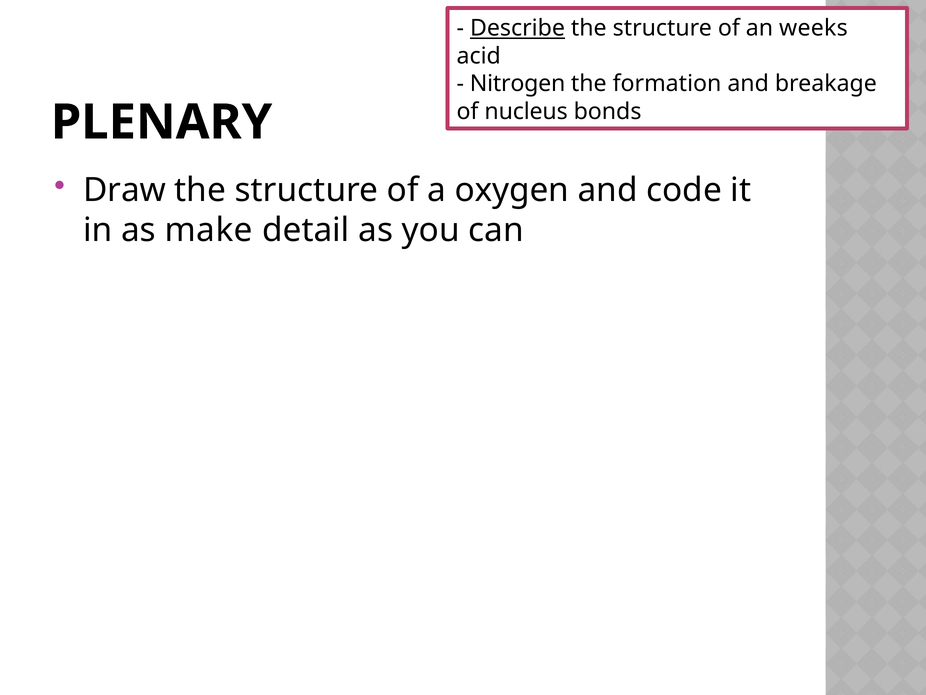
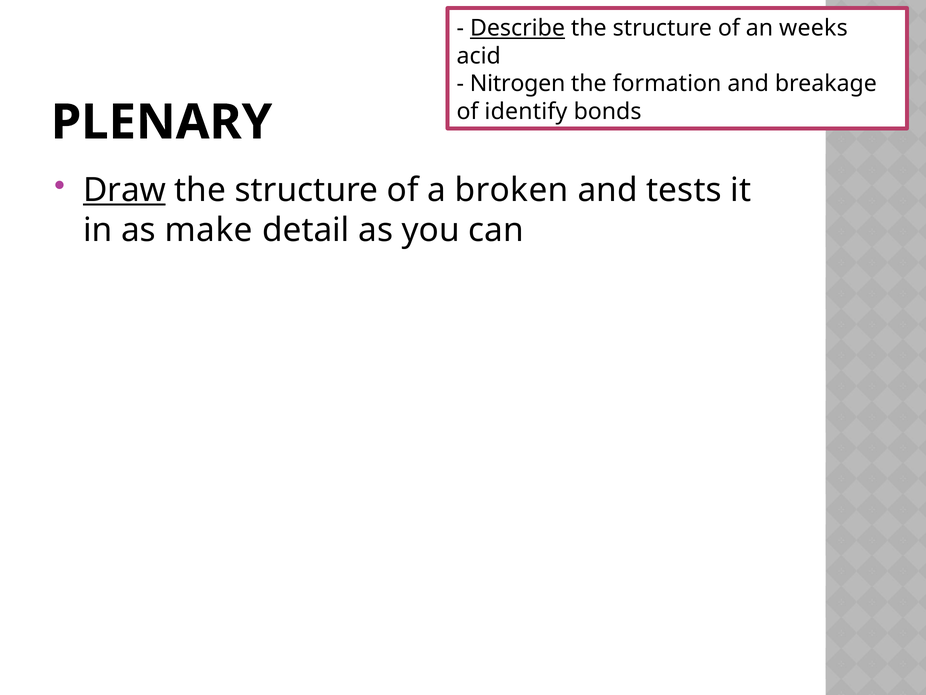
nucleus: nucleus -> identify
Draw underline: none -> present
oxygen: oxygen -> broken
code: code -> tests
